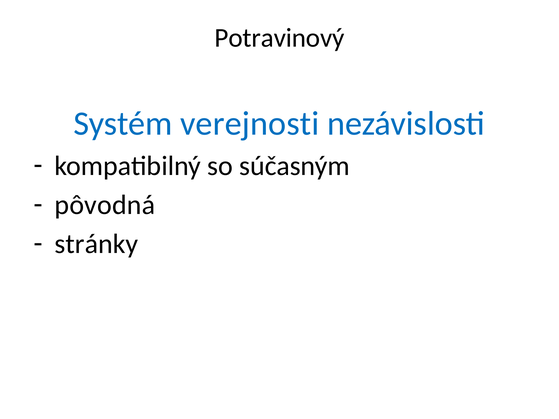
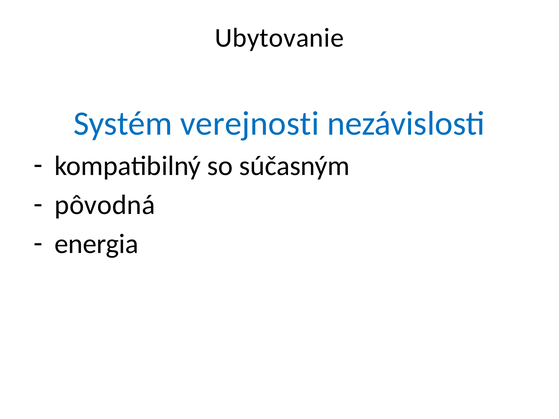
Potravinový: Potravinový -> Ubytovanie
stránky: stránky -> energia
